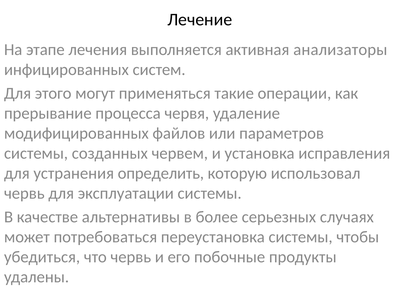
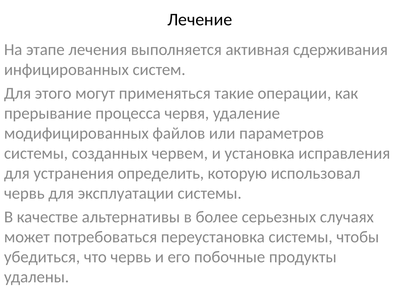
анализаторы: анализаторы -> сдерживания
